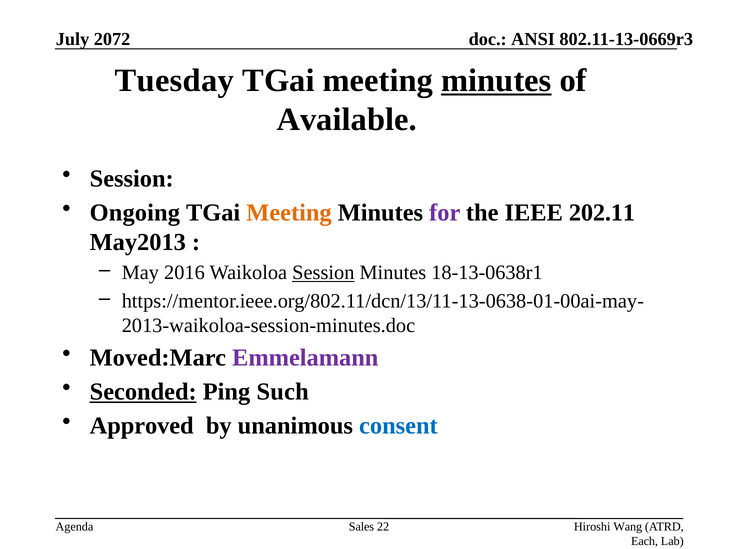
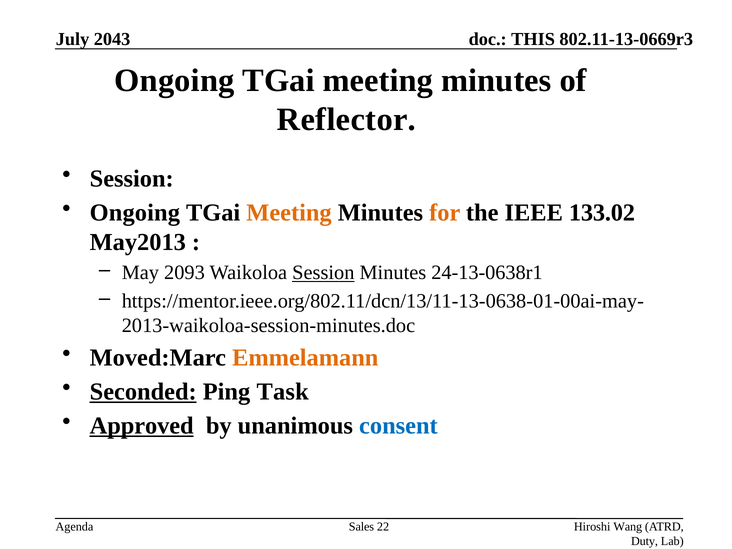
2072: 2072 -> 2043
ANSI: ANSI -> THIS
Tuesday at (174, 80): Tuesday -> Ongoing
minutes at (496, 80) underline: present -> none
Available: Available -> Reflector
for colour: purple -> orange
202.11: 202.11 -> 133.02
2016: 2016 -> 2093
18-13-0638r1: 18-13-0638r1 -> 24-13-0638r1
Emmelamann colour: purple -> orange
Such: Such -> Task
Approved underline: none -> present
Each: Each -> Duty
